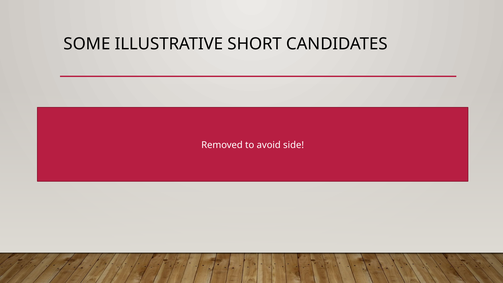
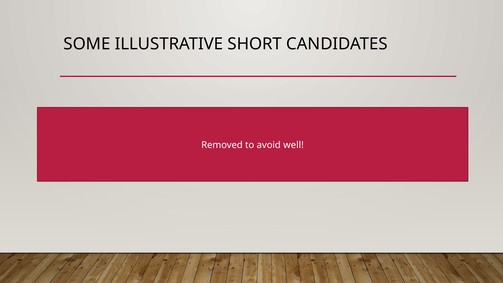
side: side -> well
